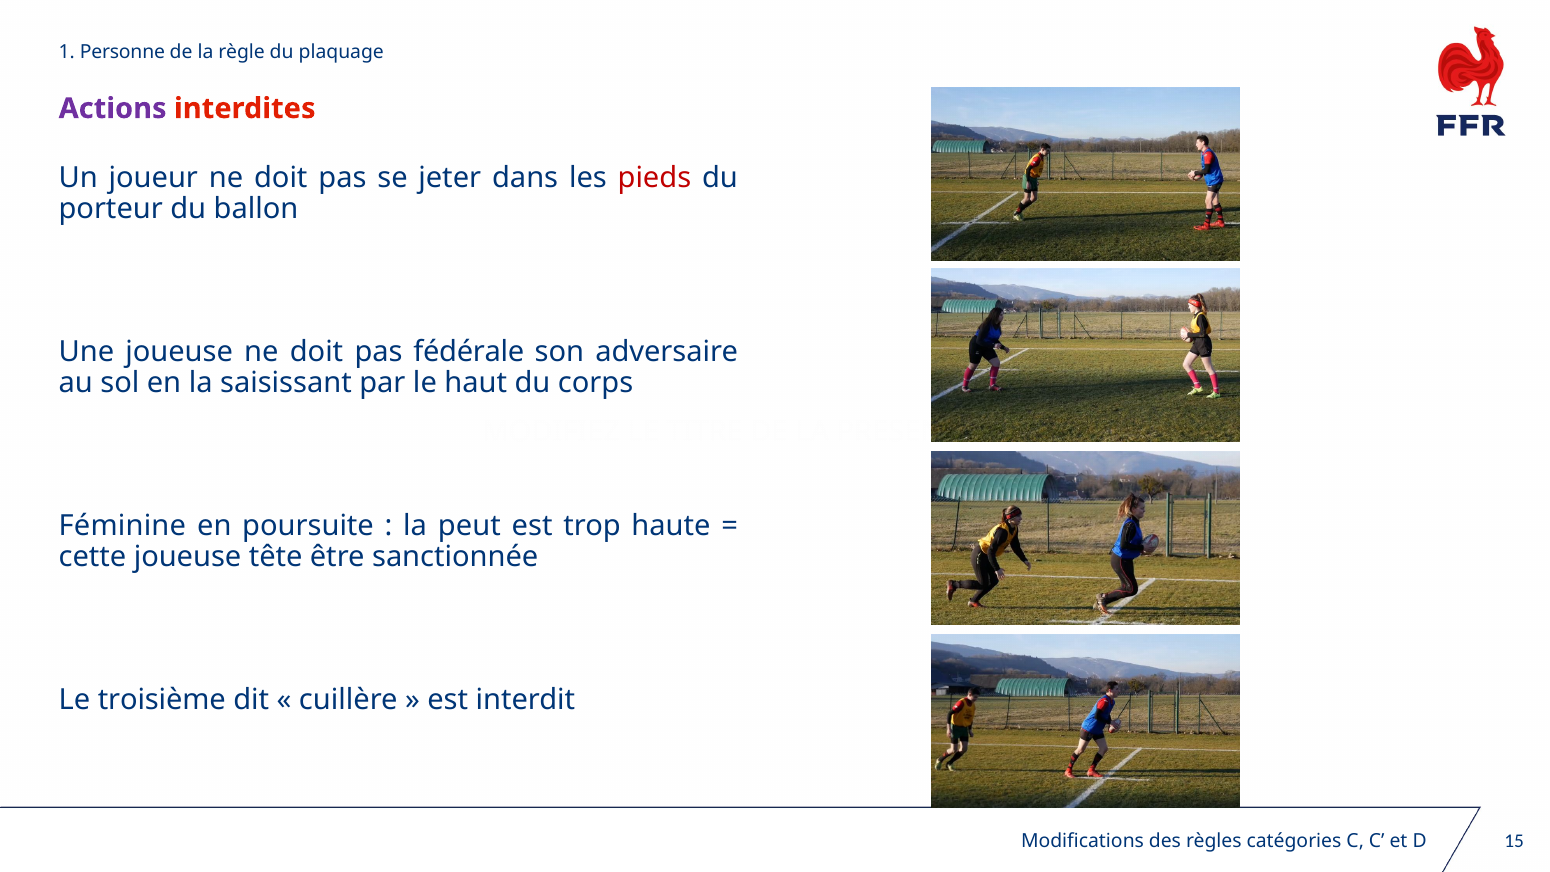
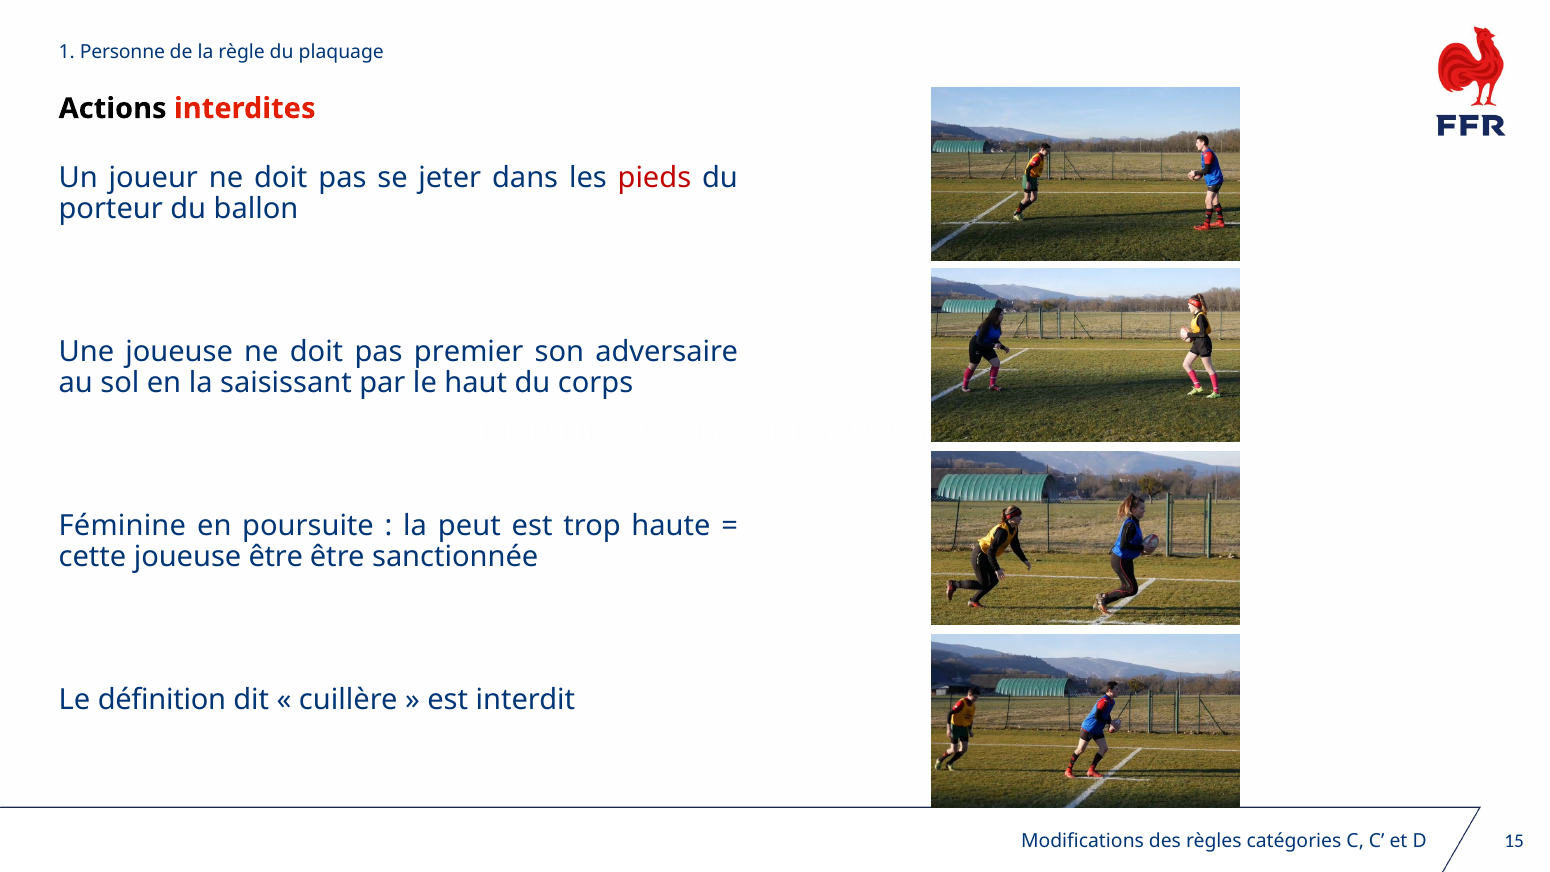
Actions colour: purple -> black
fédérale: fédérale -> premier
joueuse tête: tête -> être
troisième: troisième -> définition
